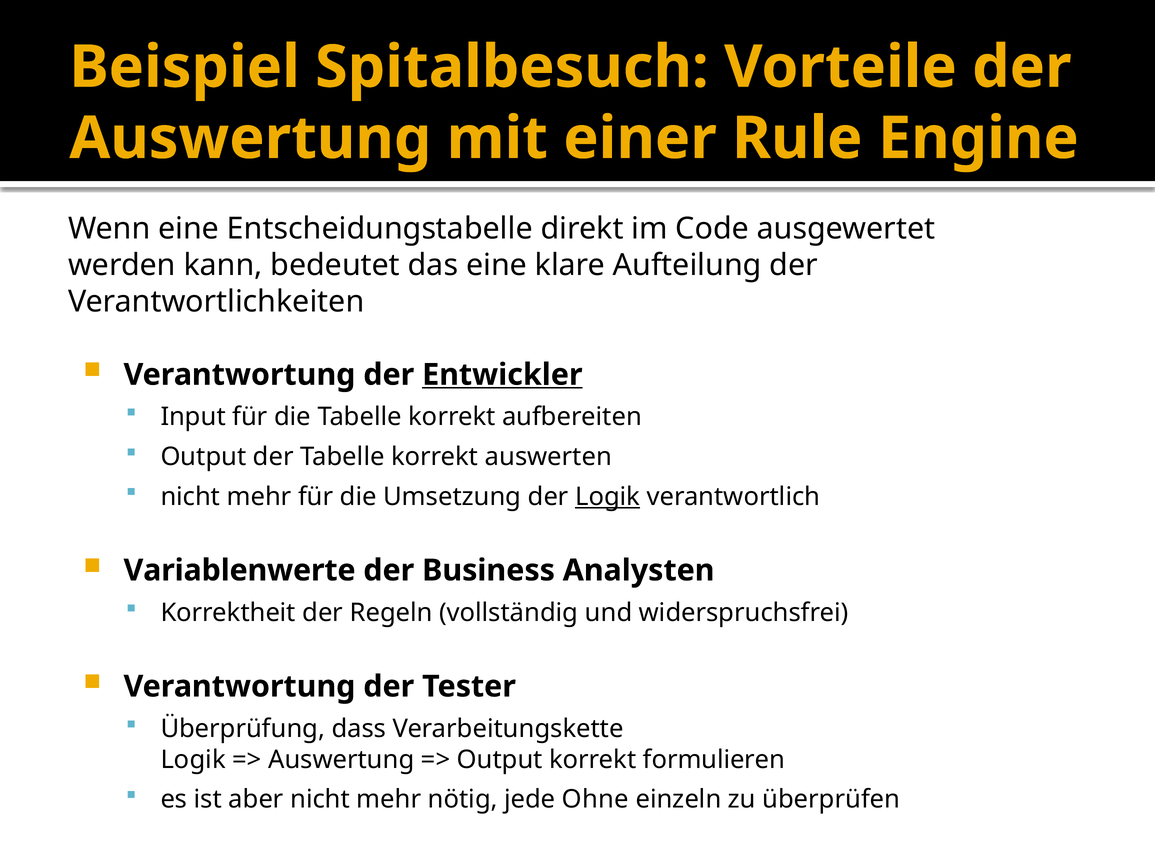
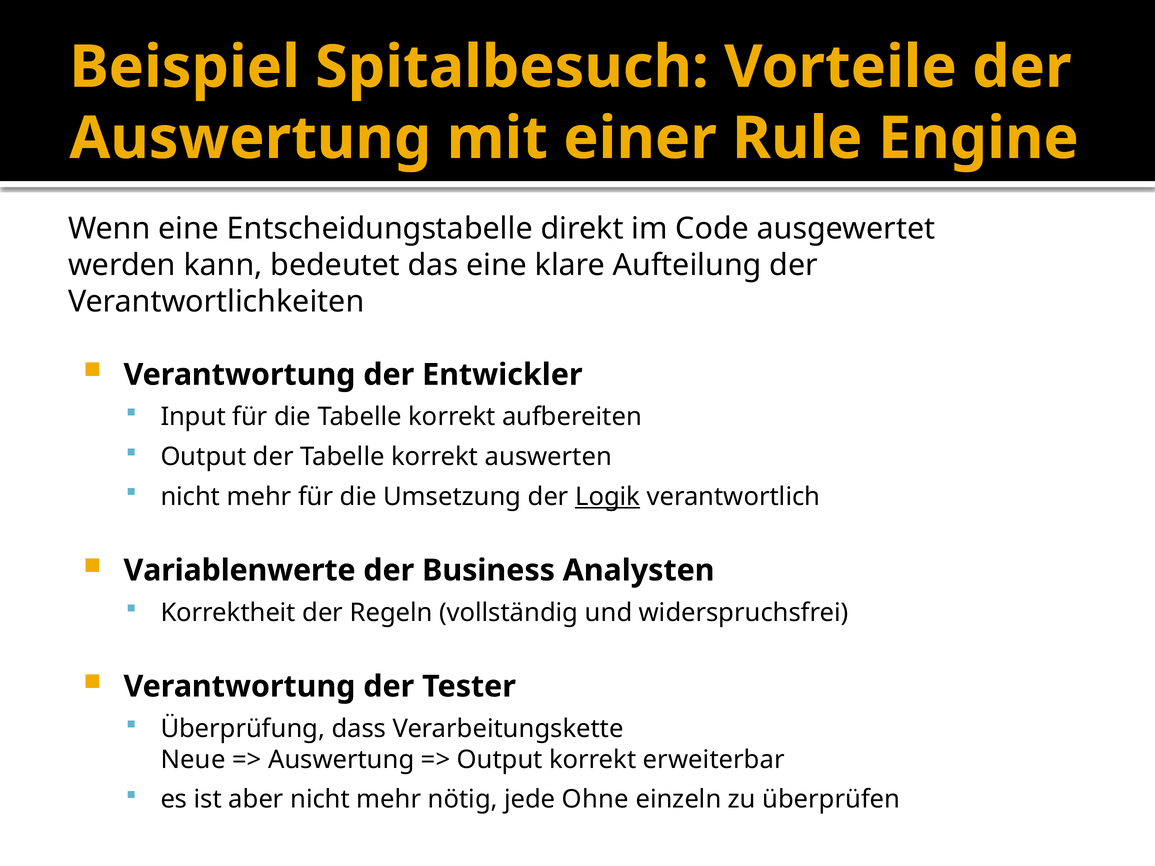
Entwickler underline: present -> none
Logik at (193, 760): Logik -> Neue
formulieren: formulieren -> erweiterbar
